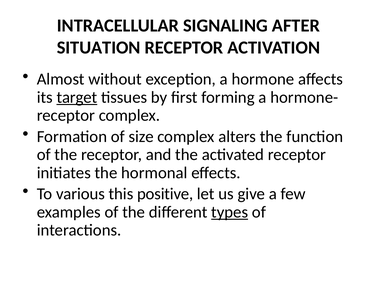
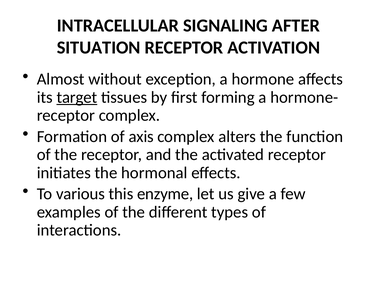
size: size -> axis
positive: positive -> enzyme
types underline: present -> none
